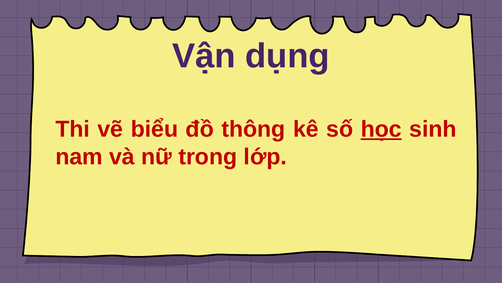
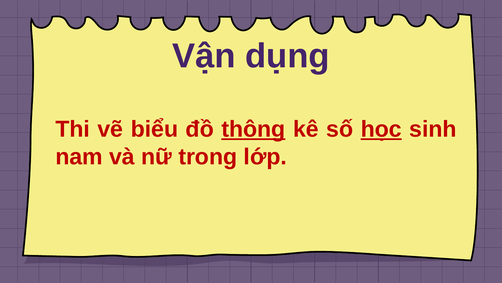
thông underline: none -> present
